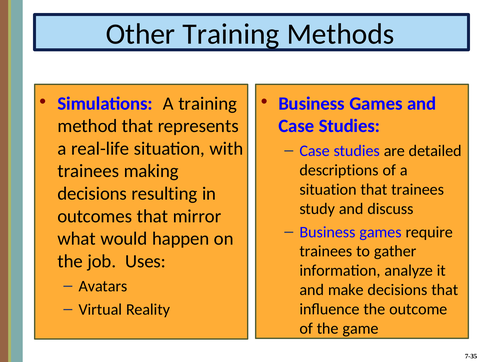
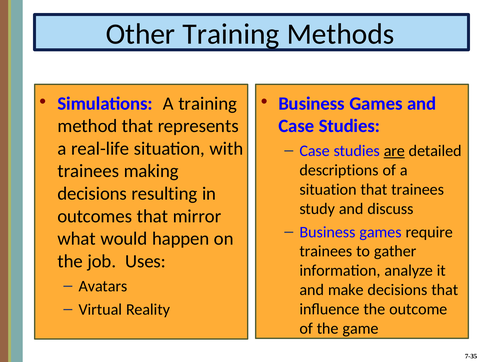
are underline: none -> present
